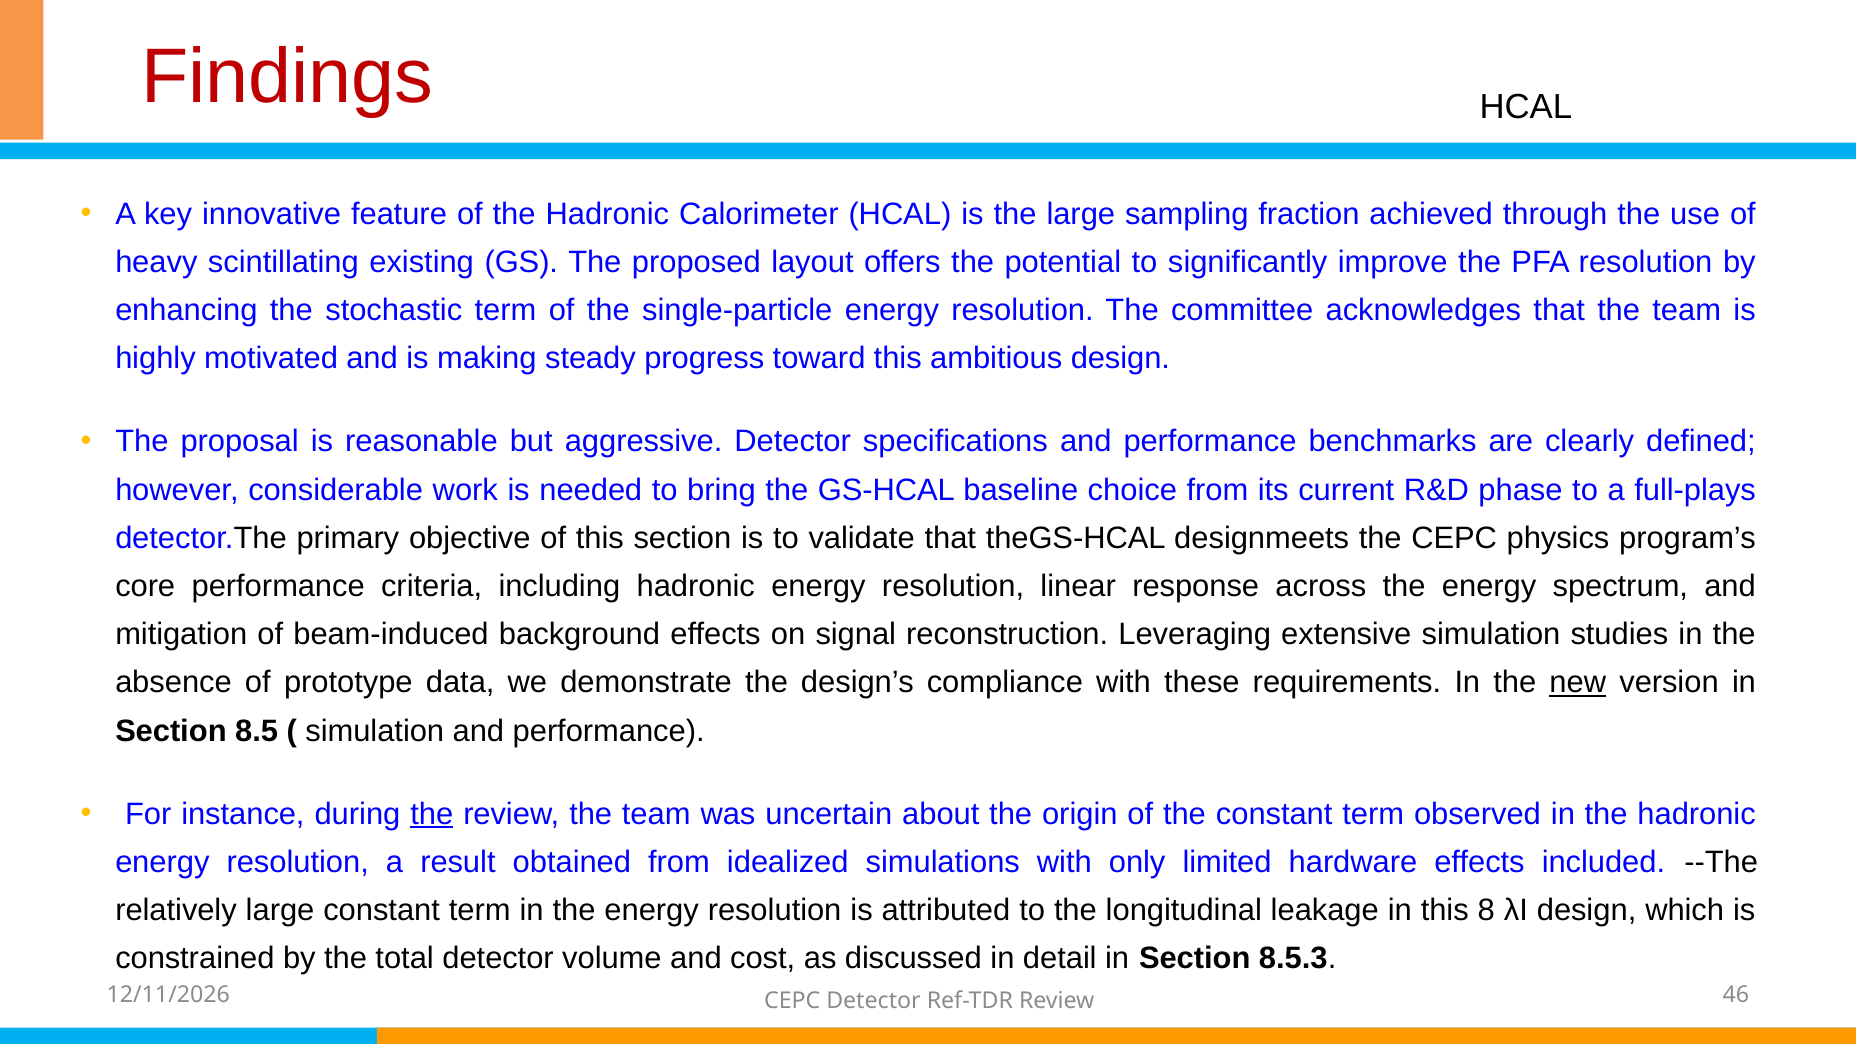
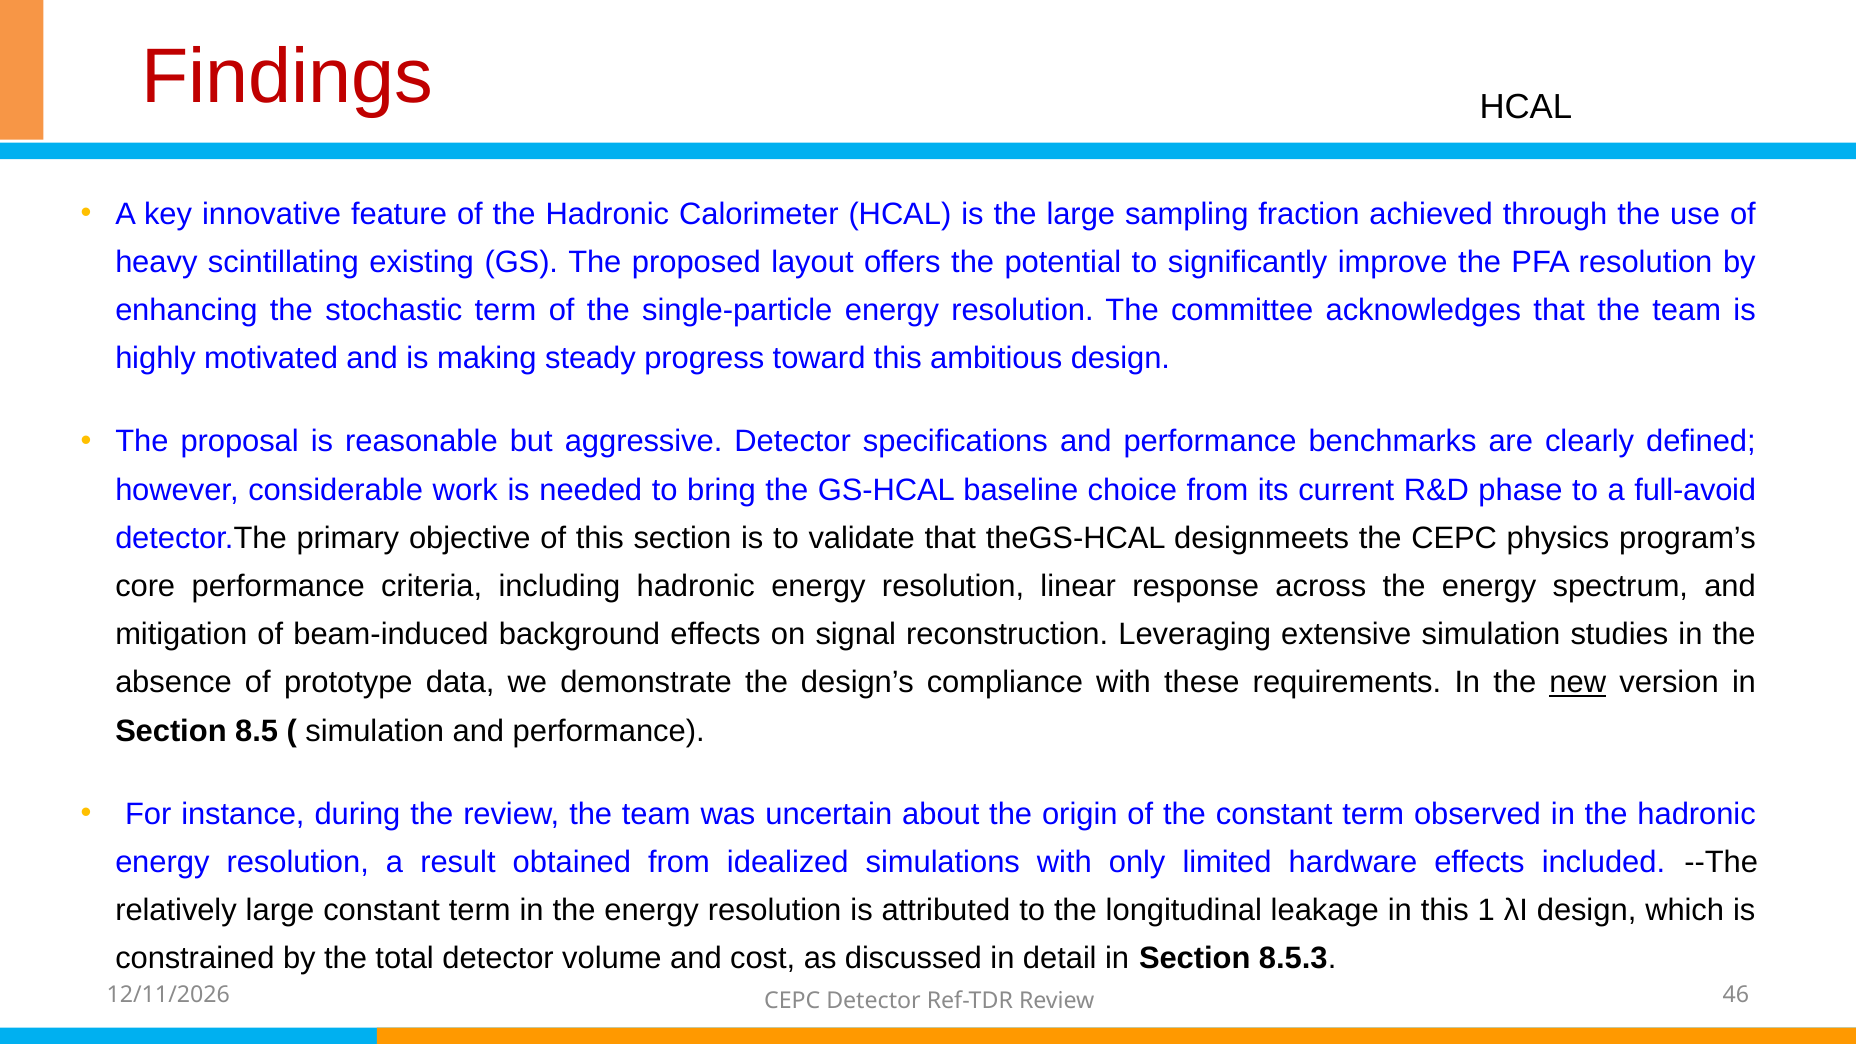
full-plays: full-plays -> full-avoid
the at (432, 814) underline: present -> none
8: 8 -> 1
